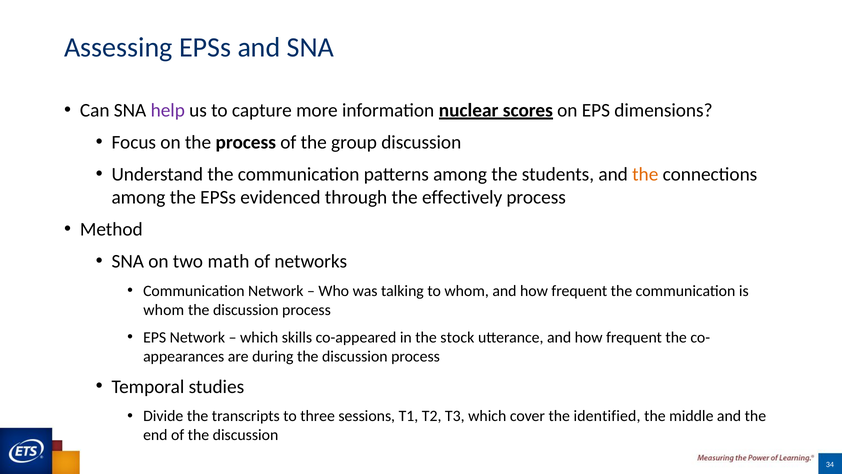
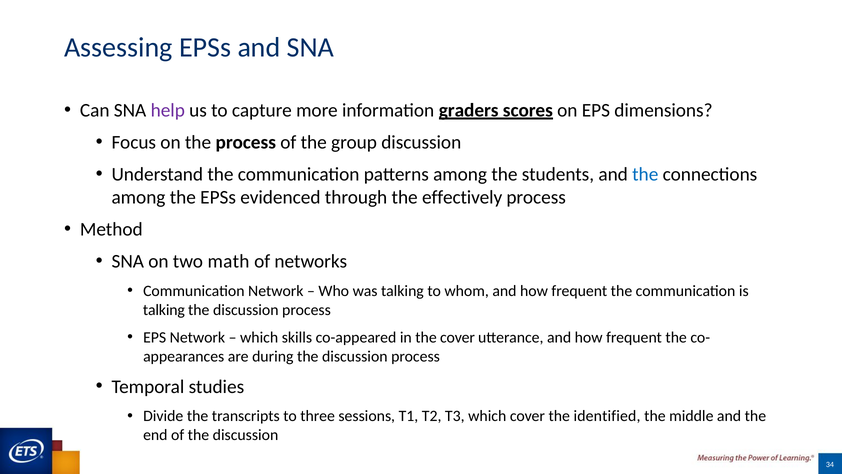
nuclear: nuclear -> graders
the at (645, 174) colour: orange -> blue
whom at (164, 310): whom -> talking
the stock: stock -> cover
